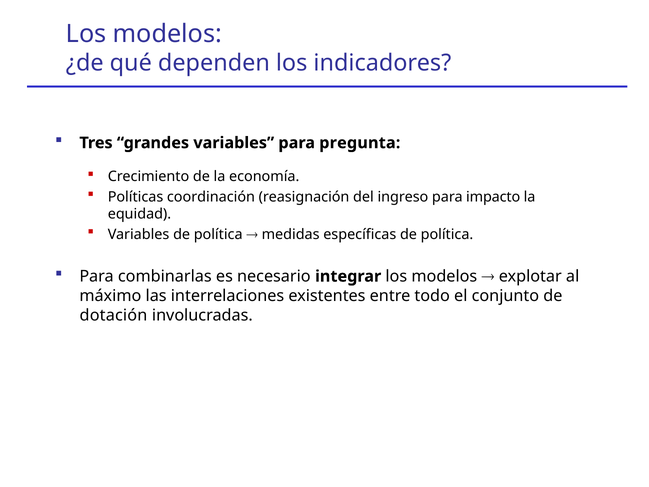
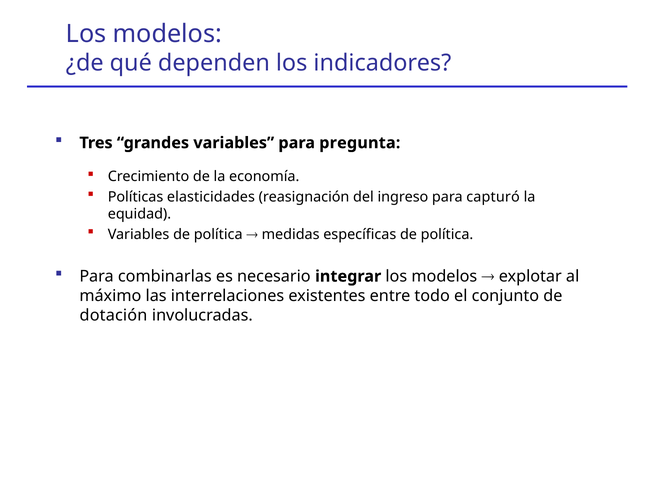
coordinación: coordinación -> elasticidades
impacto: impacto -> capturó
